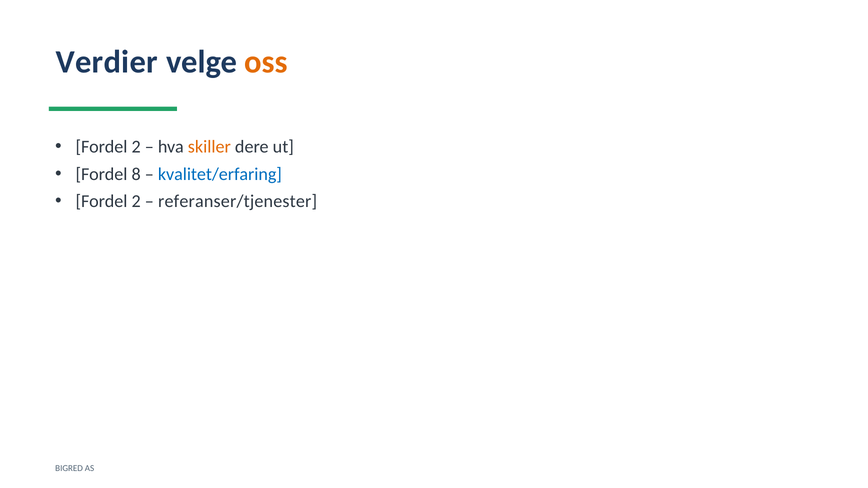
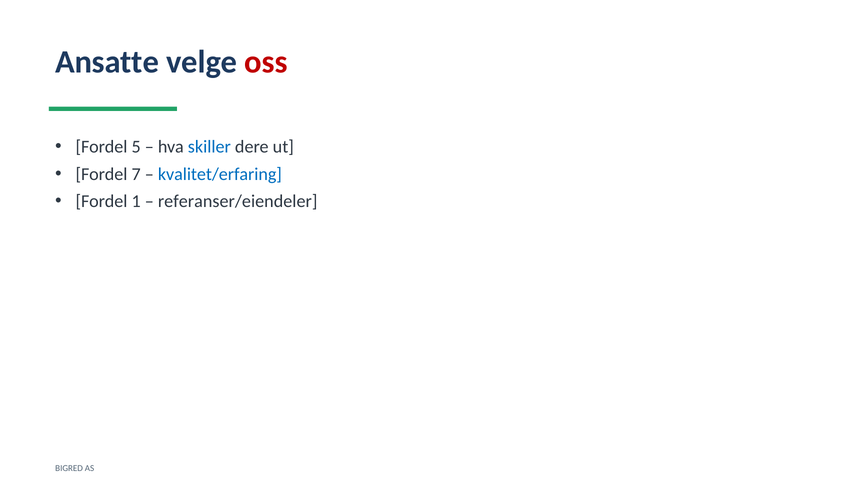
Verdier: Verdier -> Ansatte
oss colour: orange -> red
2 at (136, 147): 2 -> 5
skiller colour: orange -> blue
8: 8 -> 7
2 at (136, 201): 2 -> 1
referanser/tjenester: referanser/tjenester -> referanser/eiendeler
